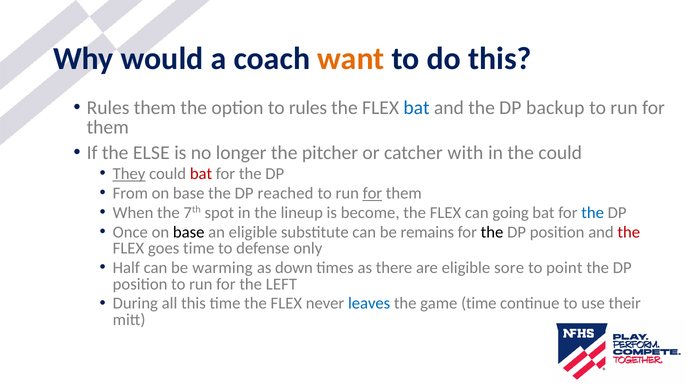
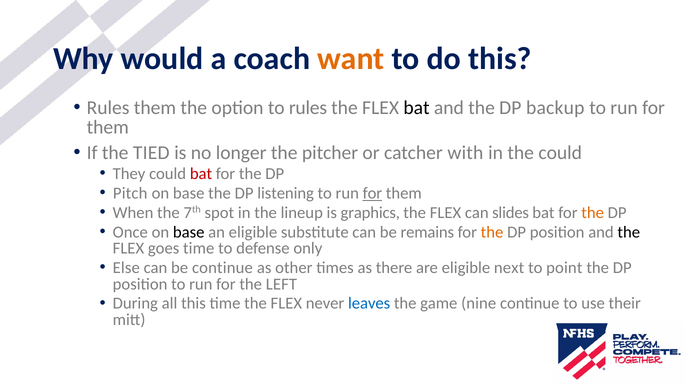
bat at (417, 108) colour: blue -> black
ELSE: ELSE -> TIED
They underline: present -> none
From: From -> Pitch
reached: reached -> listening
become: become -> graphics
going: going -> slides
the at (593, 212) colour: blue -> orange
the at (492, 232) colour: black -> orange
the at (629, 232) colour: red -> black
Half: Half -> Else
be warming: warming -> continue
down: down -> other
sore: sore -> next
game time: time -> nine
